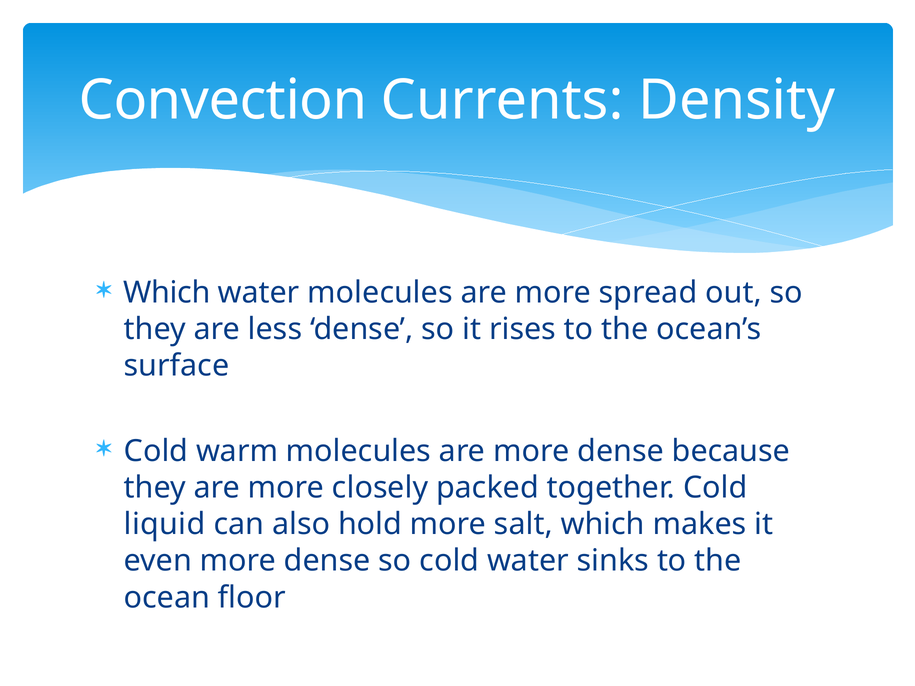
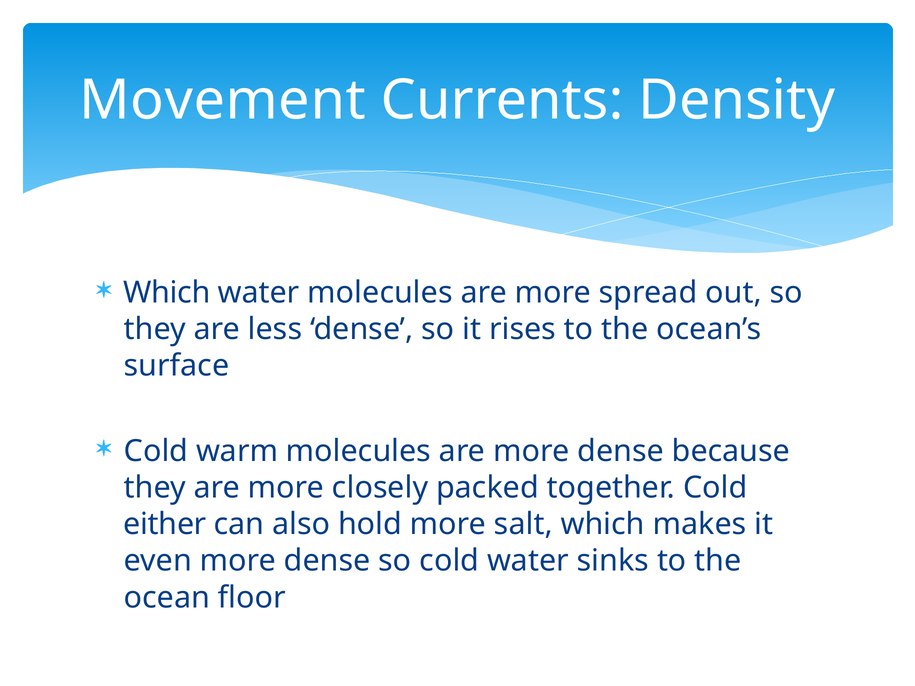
Convection: Convection -> Movement
liquid: liquid -> either
